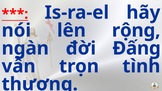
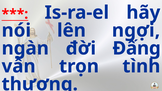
rộng: rộng -> ngợi
